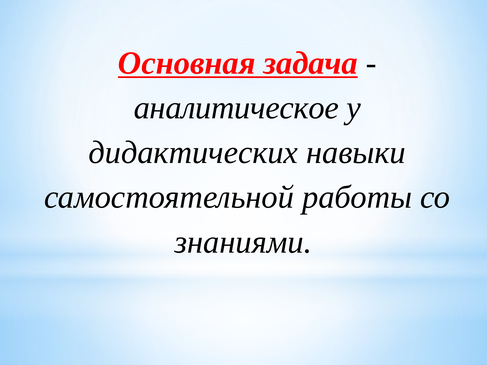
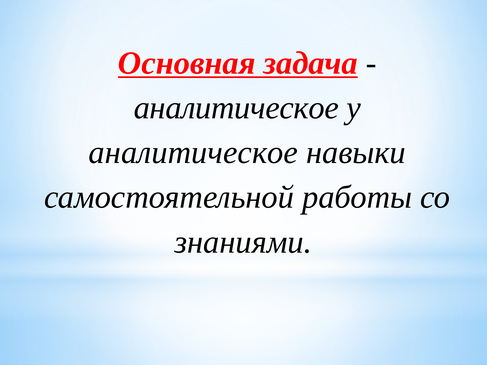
дидактических at (193, 153): дидактических -> аналитическое
